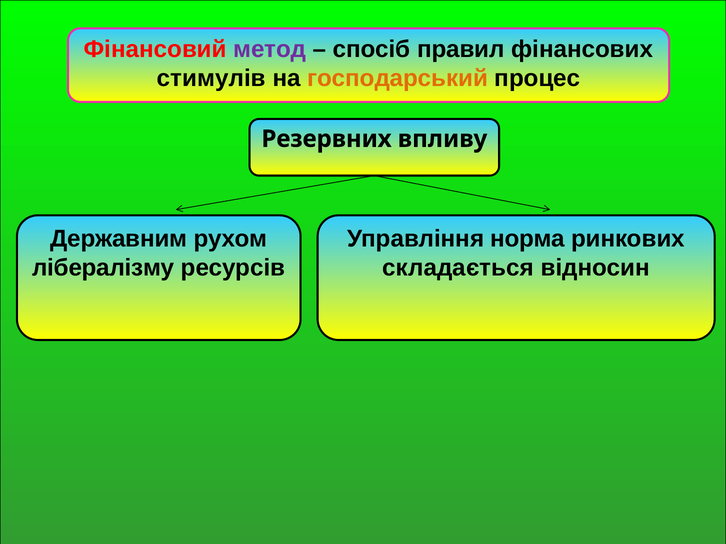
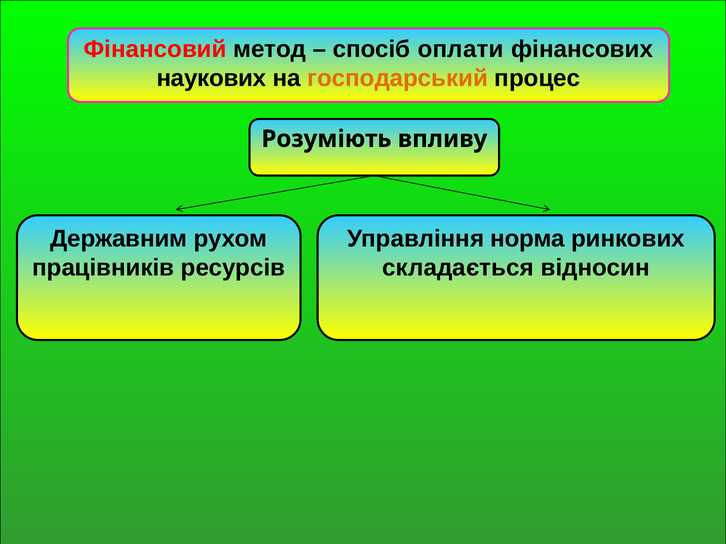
метод colour: purple -> black
правил: правил -> оплати
стимулів: стимулів -> наукових
Резервних: Резервних -> Розуміють
лібералізму: лібералізму -> працівників
